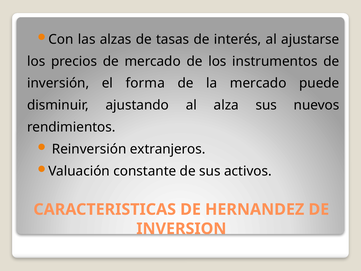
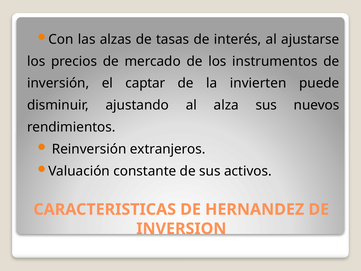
forma: forma -> captar
la mercado: mercado -> invierten
